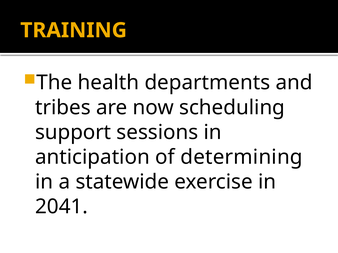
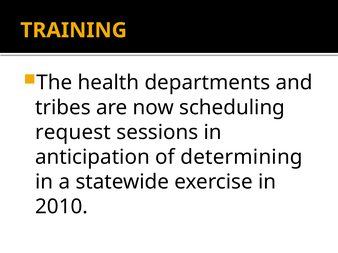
support: support -> request
2041: 2041 -> 2010
